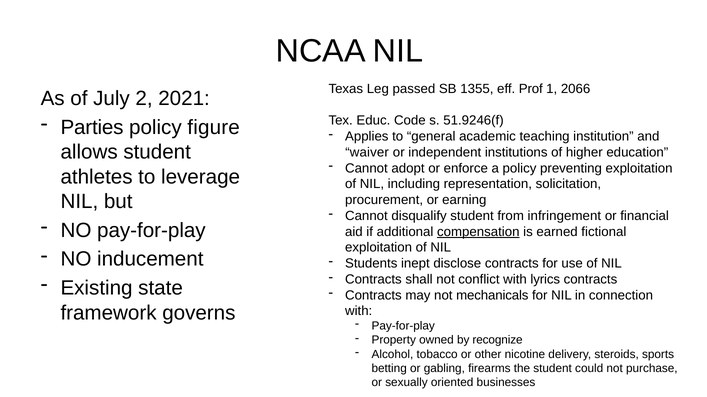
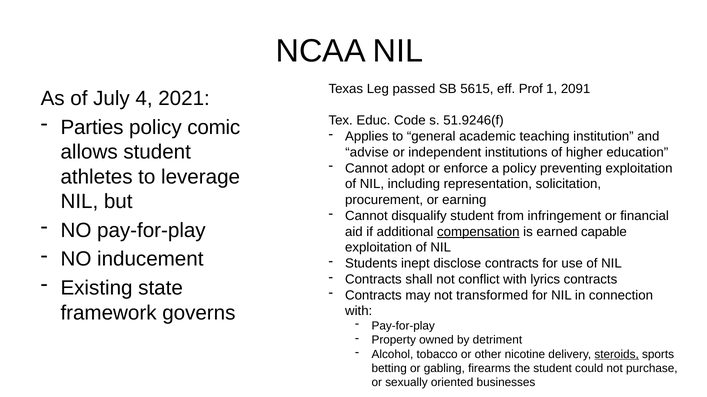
1355: 1355 -> 5615
2066: 2066 -> 2091
2: 2 -> 4
figure: figure -> comic
waiver: waiver -> advise
fictional: fictional -> capable
mechanicals: mechanicals -> transformed
recognize: recognize -> detriment
steroids underline: none -> present
